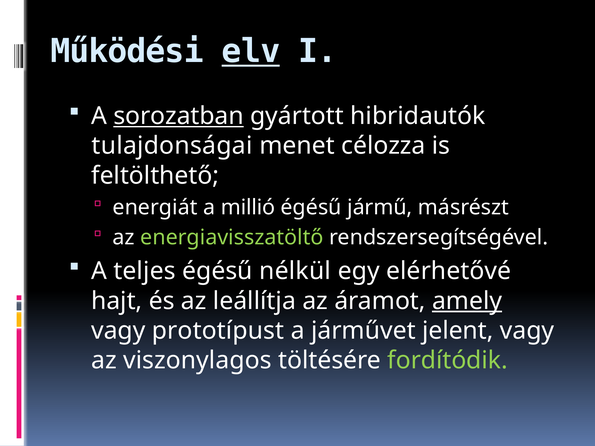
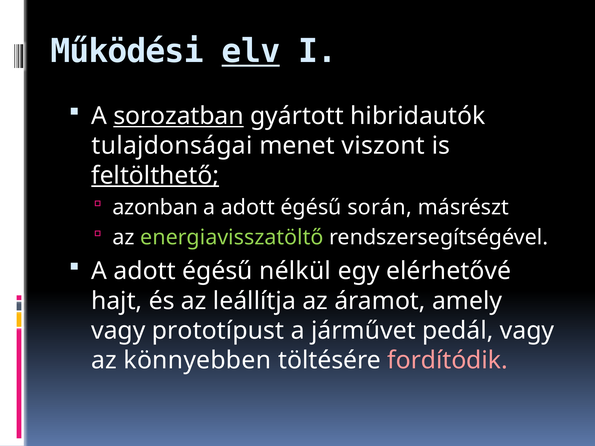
célozza: célozza -> viszont
feltölthető underline: none -> present
energiát: energiát -> azonban
millió at (248, 207): millió -> adott
jármű: jármű -> során
teljes at (145, 271): teljes -> adott
amely underline: present -> none
jelent: jelent -> pedál
viszonylagos: viszonylagos -> könnyebben
fordítódik colour: light green -> pink
